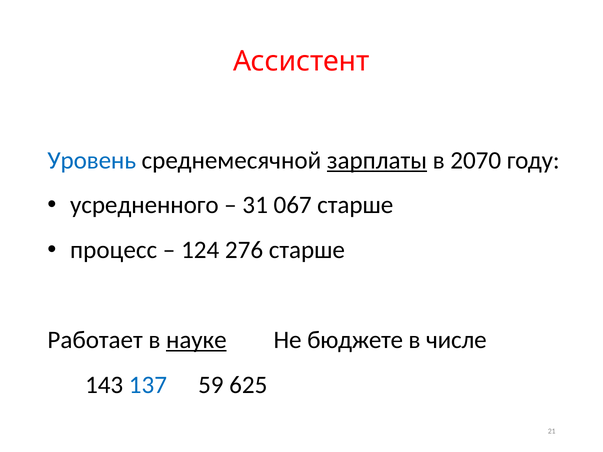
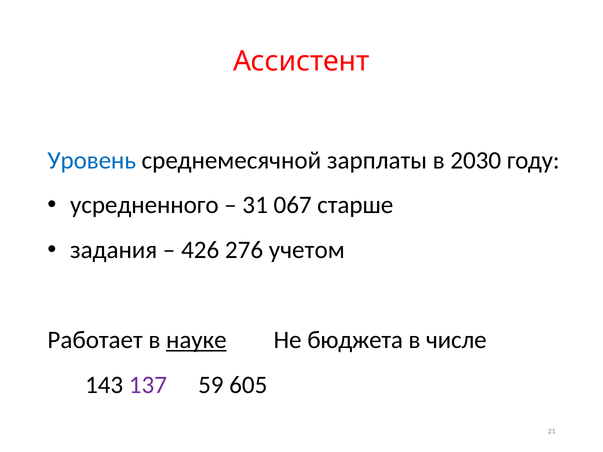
зарплаты underline: present -> none
2070: 2070 -> 2030
процесс: процесс -> задания
124: 124 -> 426
276 старше: старше -> учетом
бюджете: бюджете -> бюджета
137 colour: blue -> purple
625: 625 -> 605
